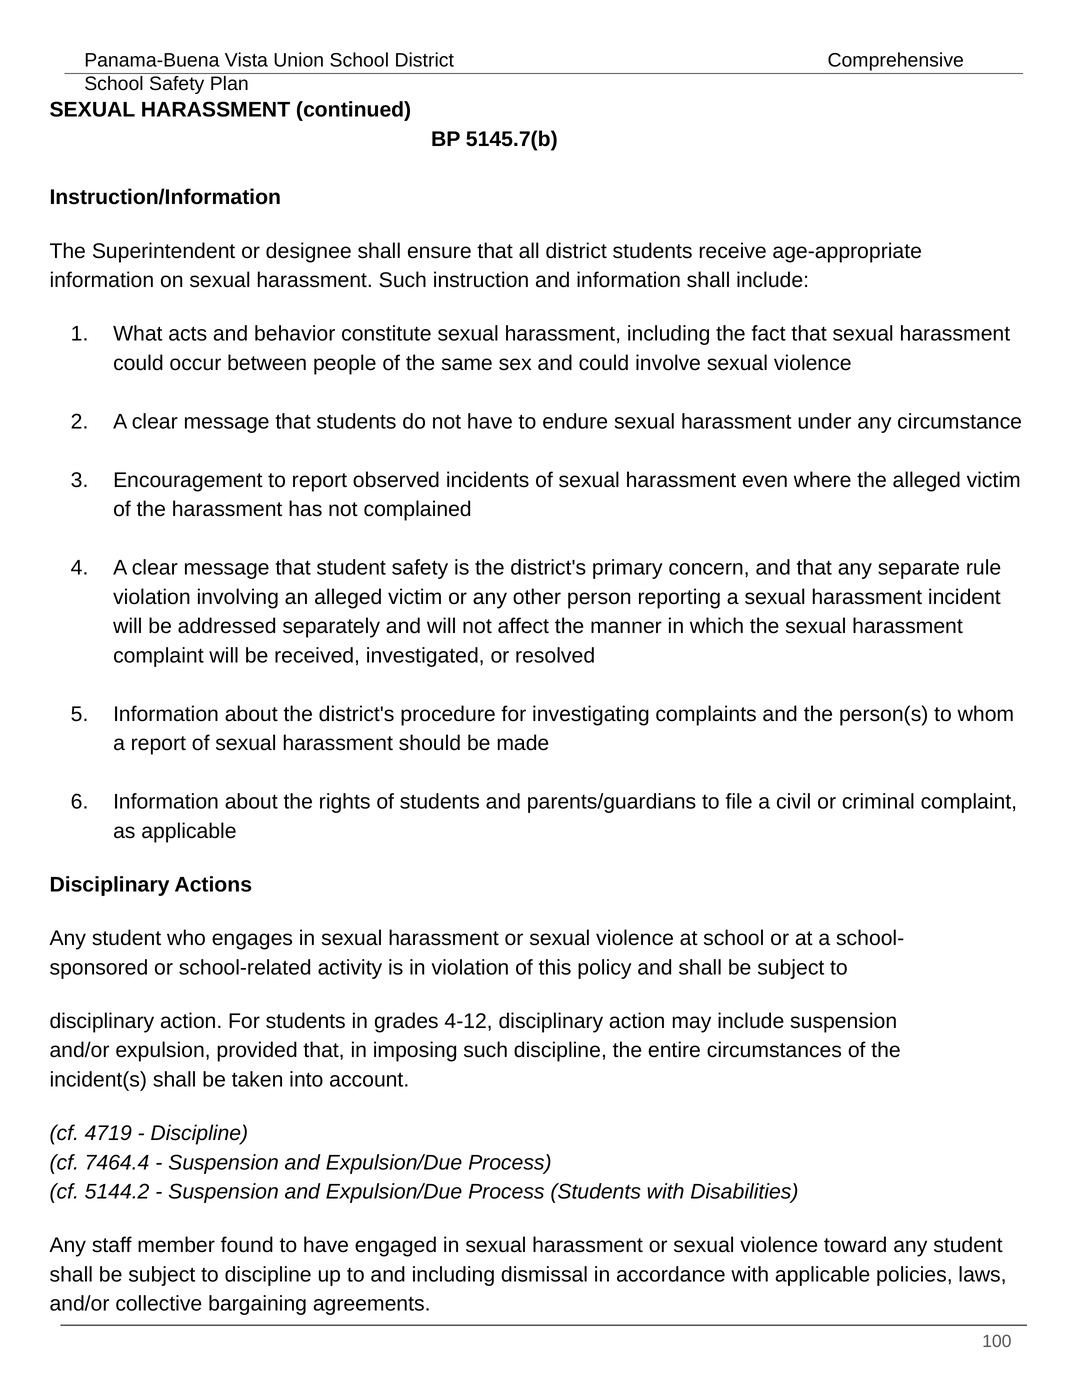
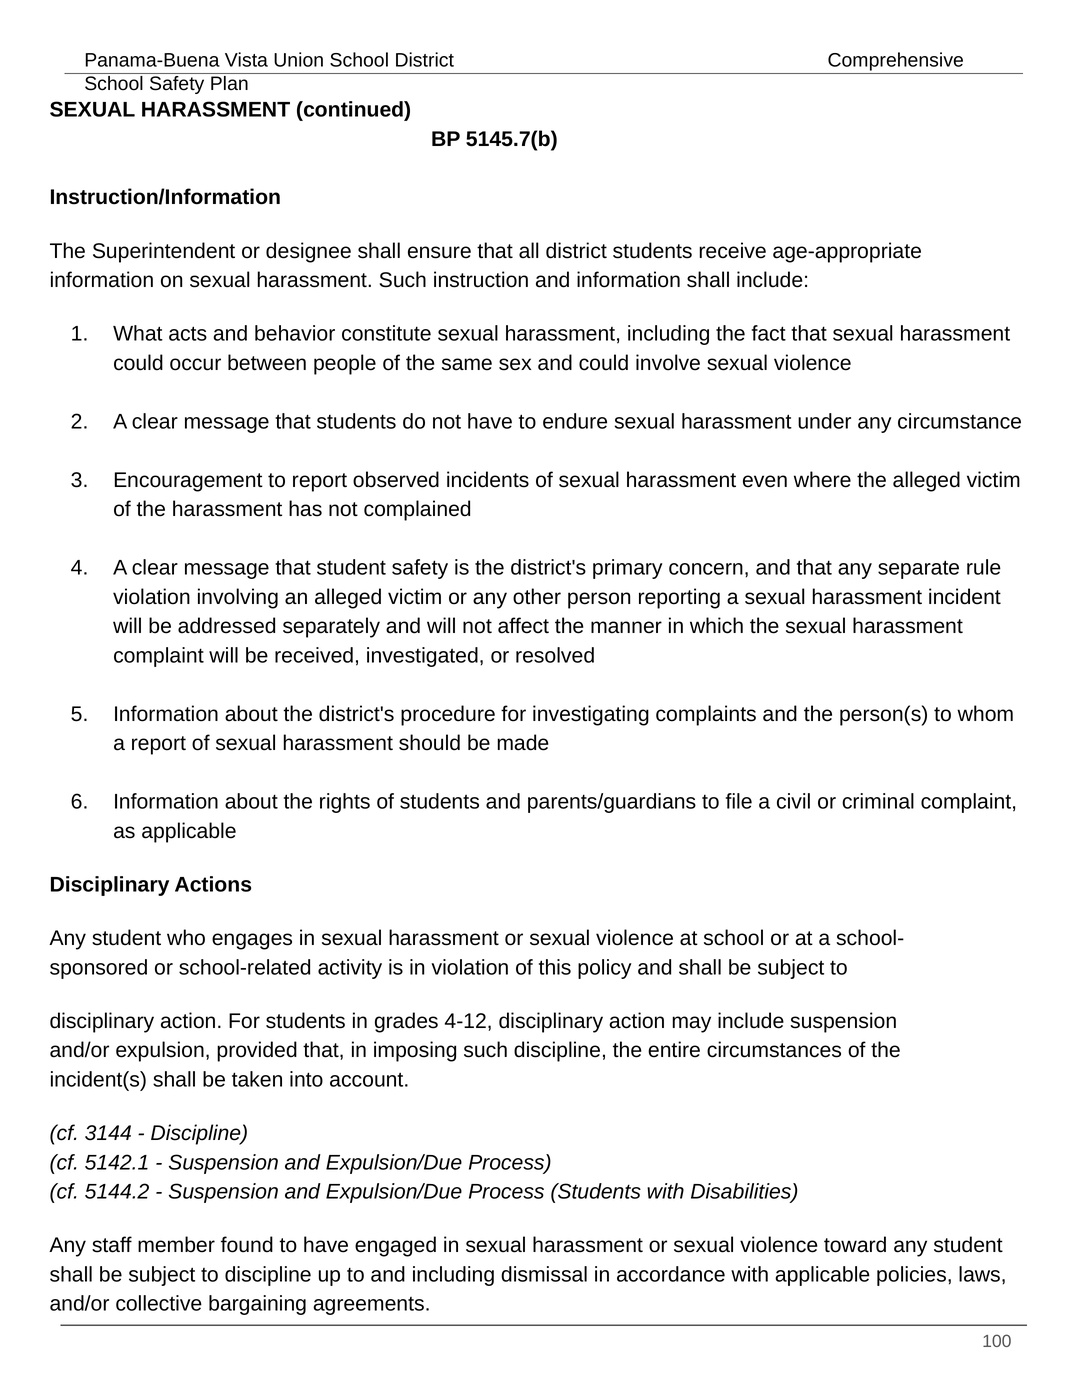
4719: 4719 -> 3144
7464.4: 7464.4 -> 5142.1
